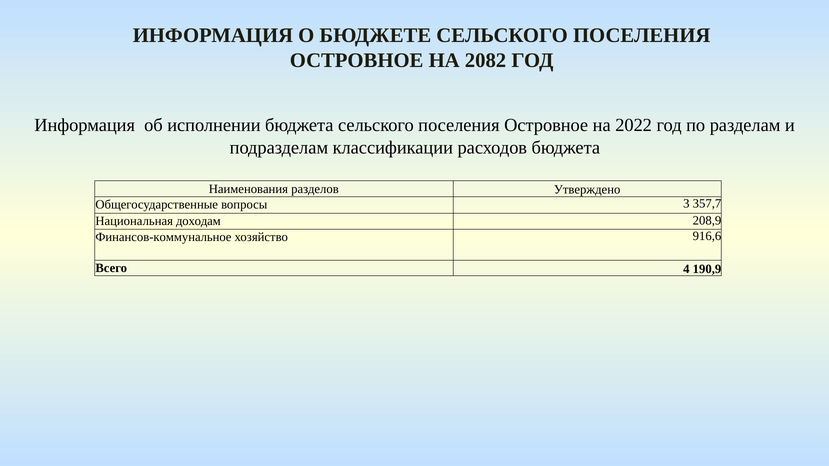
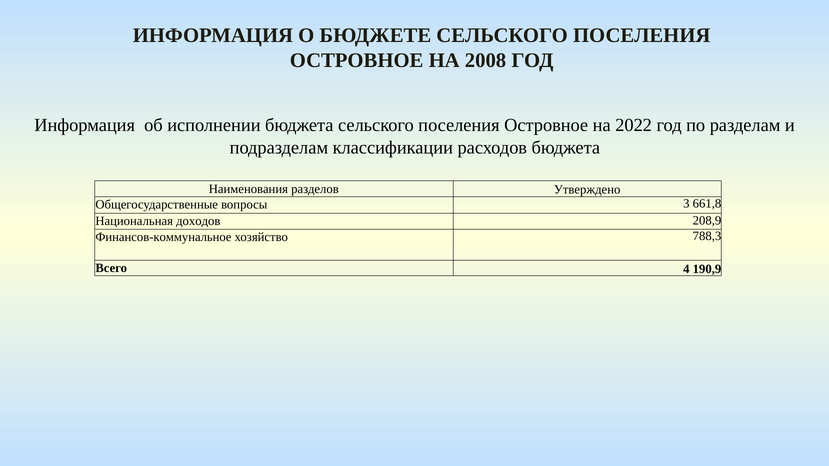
2082: 2082 -> 2008
357,7: 357,7 -> 661,8
доходам: доходам -> доходов
916,6: 916,6 -> 788,3
